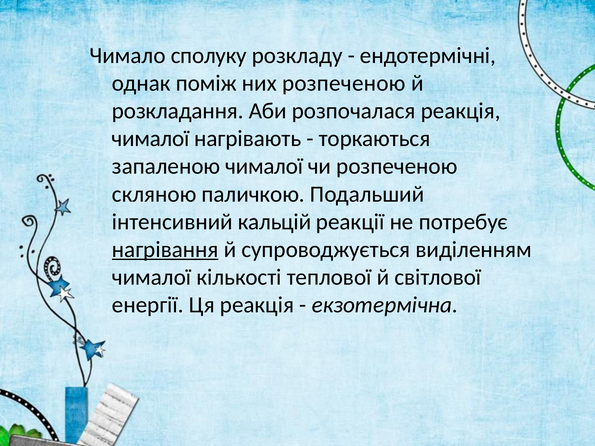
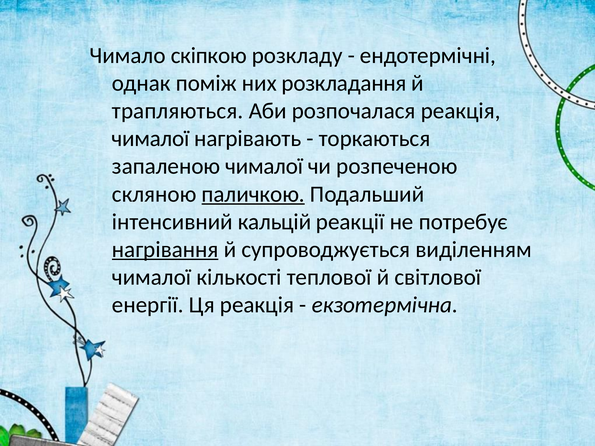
сполуку: сполуку -> скіпкою
них розпеченою: розпеченою -> розкладання
розкладання: розкладання -> трапляються
паличкою underline: none -> present
